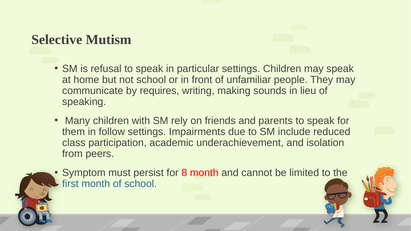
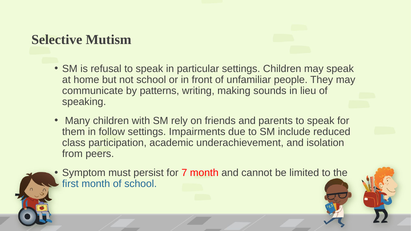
requires: requires -> patterns
8: 8 -> 7
